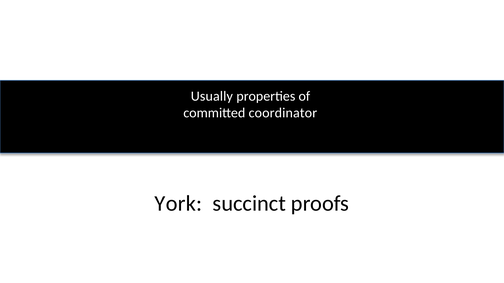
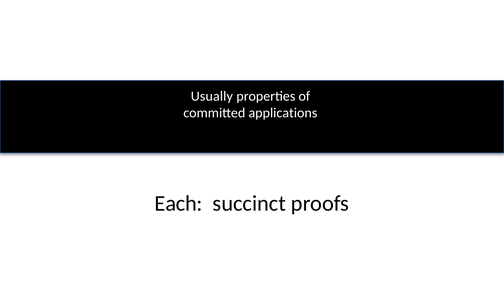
coordinator: coordinator -> applications
York: York -> Each
